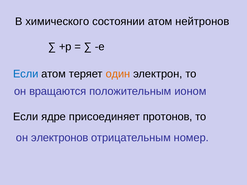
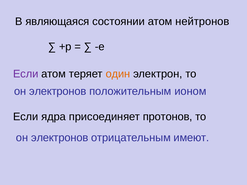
химического: химического -> являющаяся
Если at (26, 74) colour: blue -> purple
вращаются at (58, 91): вращаются -> электронов
ядре: ядре -> ядра
номер: номер -> имеют
